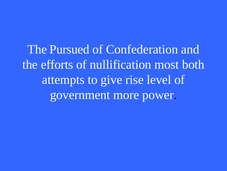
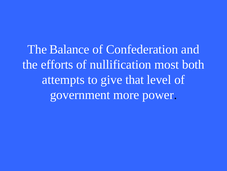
Pursued: Pursued -> Balance
rise: rise -> that
